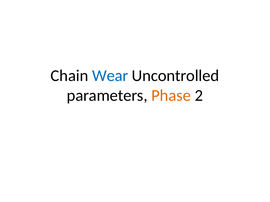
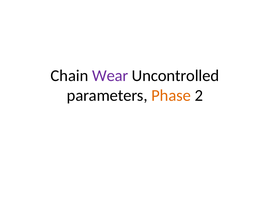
Wear colour: blue -> purple
